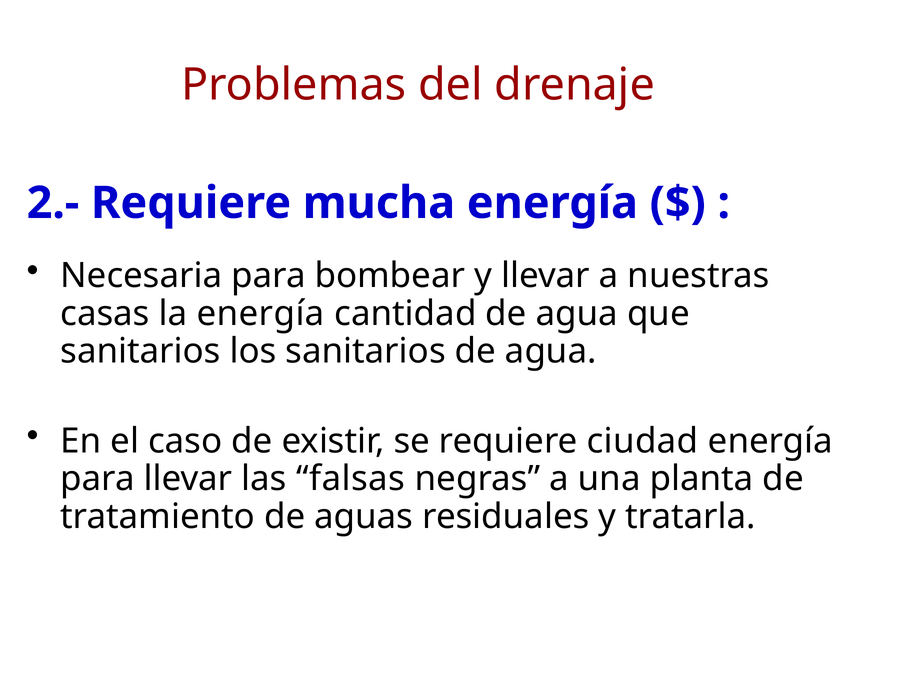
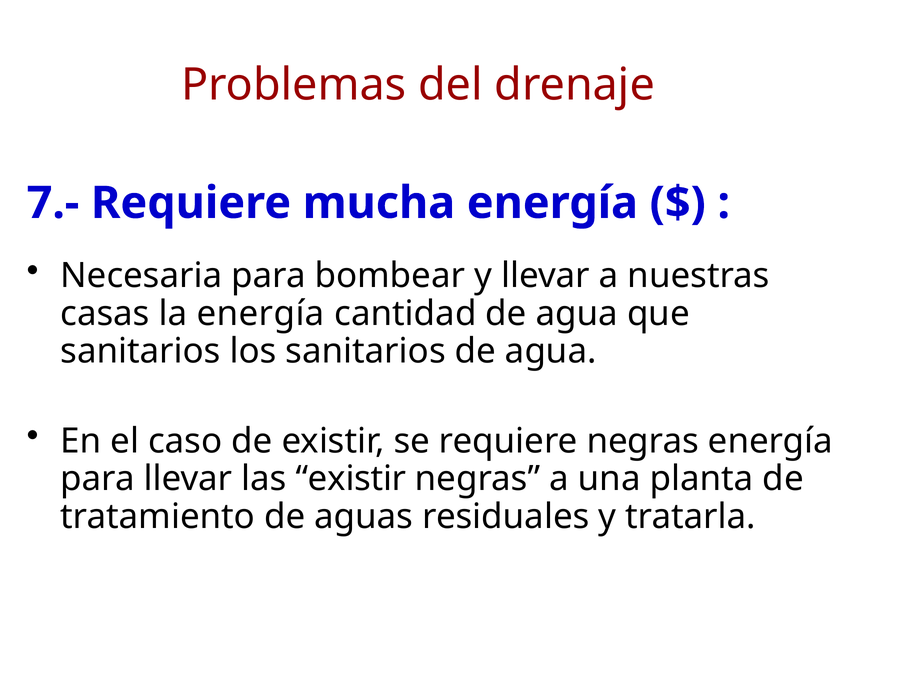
2.-: 2.- -> 7.-
requiere ciudad: ciudad -> negras
las falsas: falsas -> existir
